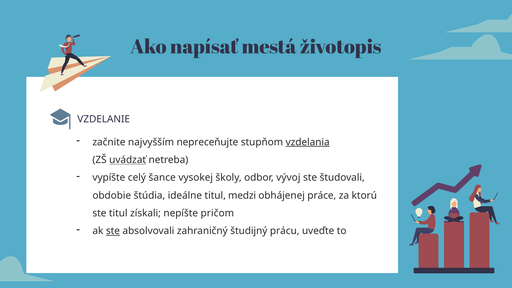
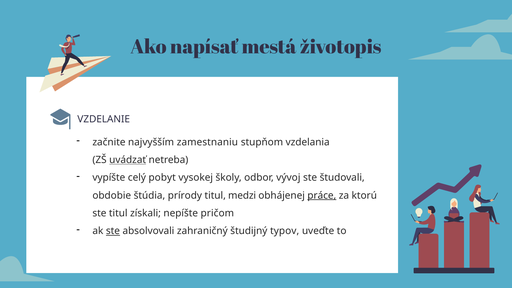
nepreceňujte: nepreceňujte -> zamestnaniu
vzdelania underline: present -> none
šance: šance -> pobyt
ideálne: ideálne -> prírody
práce underline: none -> present
prácu: prácu -> typov
